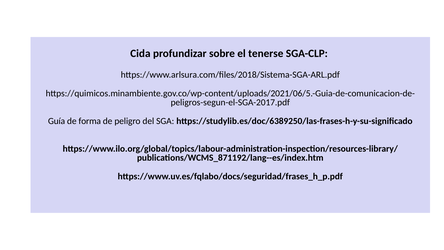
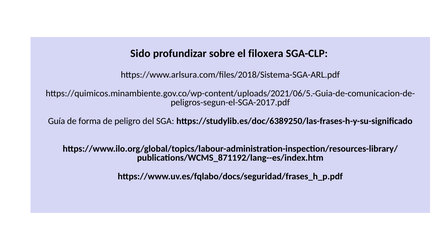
Cida: Cida -> Sido
tenerse: tenerse -> filoxera
